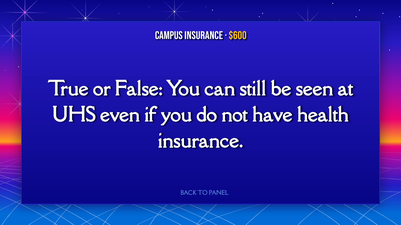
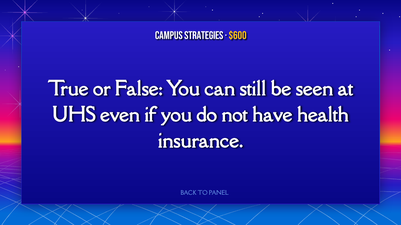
Campus insurance: insurance -> strategies
